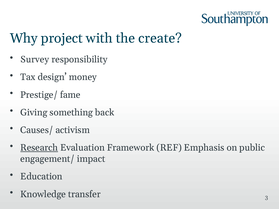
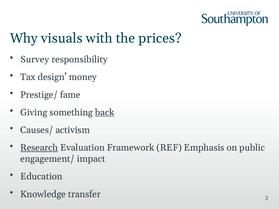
project: project -> visuals
create: create -> prices
back underline: none -> present
